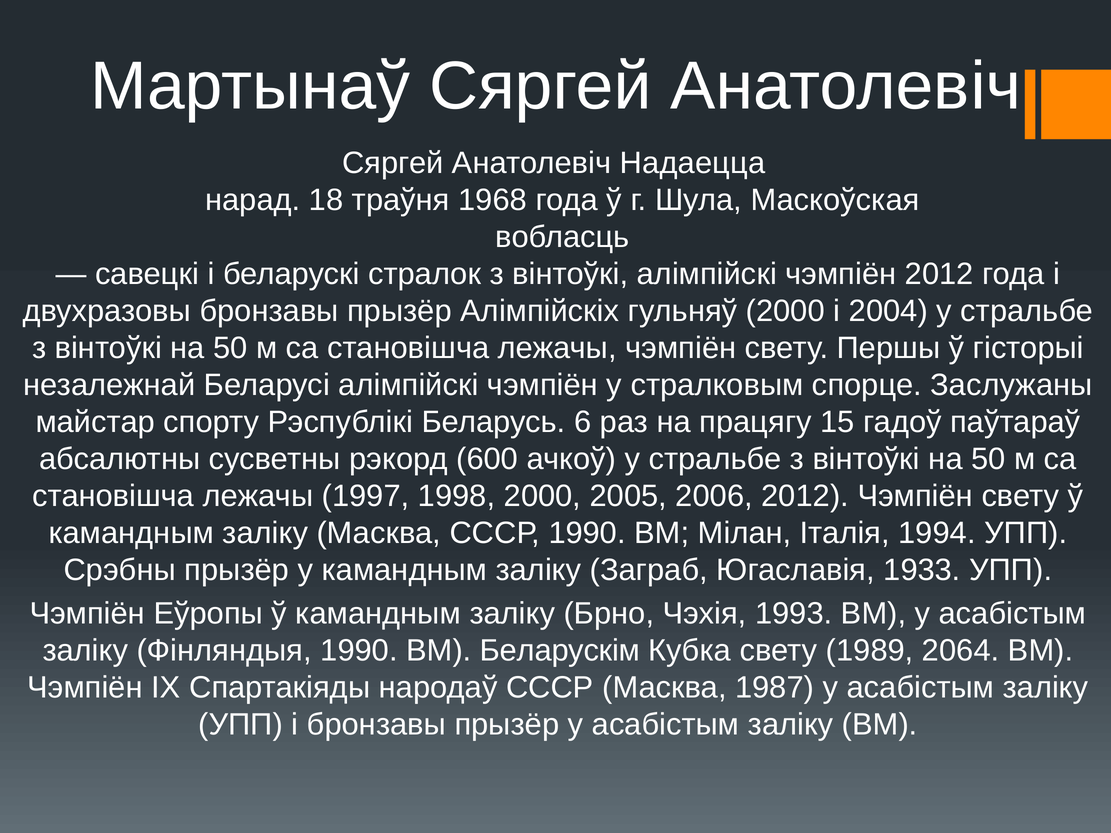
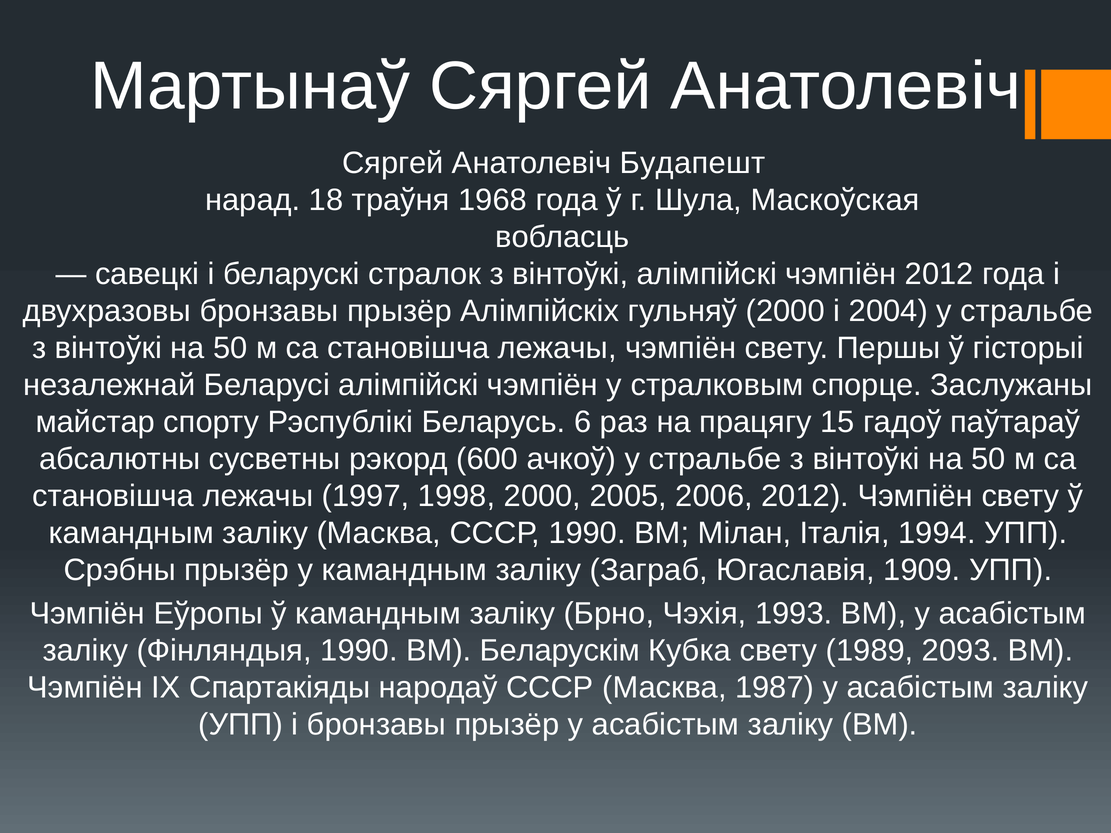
Надаецца: Надаецца -> Будапешт
1933: 1933 -> 1909
2064: 2064 -> 2093
